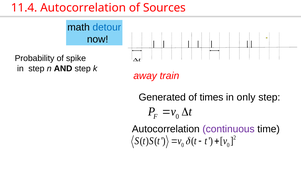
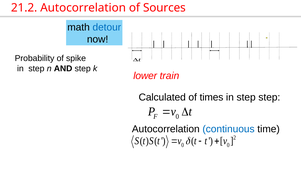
11.4: 11.4 -> 21.2
away: away -> lower
Generated: Generated -> Calculated
only at (246, 97): only -> step
continuous colour: purple -> blue
